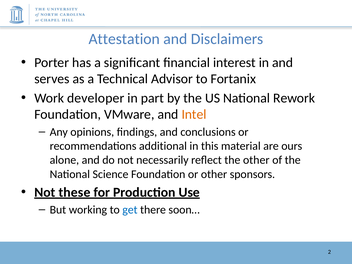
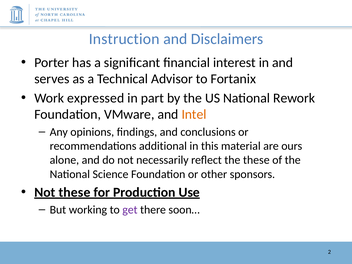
Attestation: Attestation -> Instruction
developer: developer -> expressed
the other: other -> these
get colour: blue -> purple
